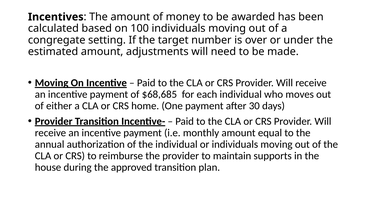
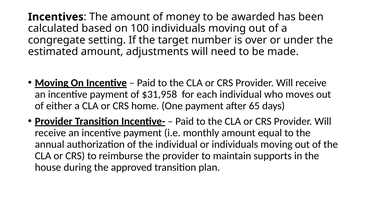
$68,685: $68,685 -> $31,958
30: 30 -> 65
